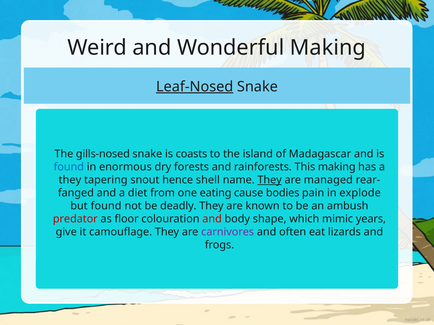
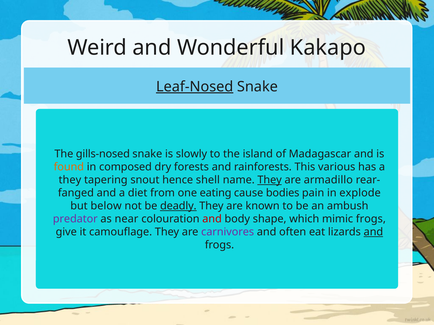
Wonderful Making: Making -> Kakapo
coasts: coasts -> slowly
found at (69, 167) colour: blue -> orange
enormous: enormous -> composed
This making: making -> various
managed: managed -> armadillo
but found: found -> below
deadly underline: none -> present
predator colour: red -> purple
floor: floor -> near
mimic years: years -> frogs
and at (373, 232) underline: none -> present
